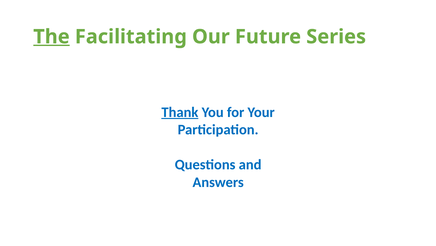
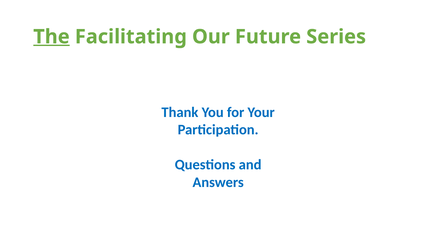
Thank underline: present -> none
